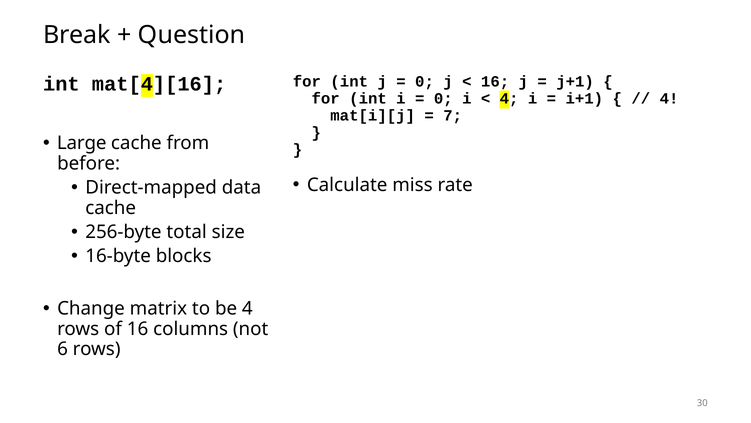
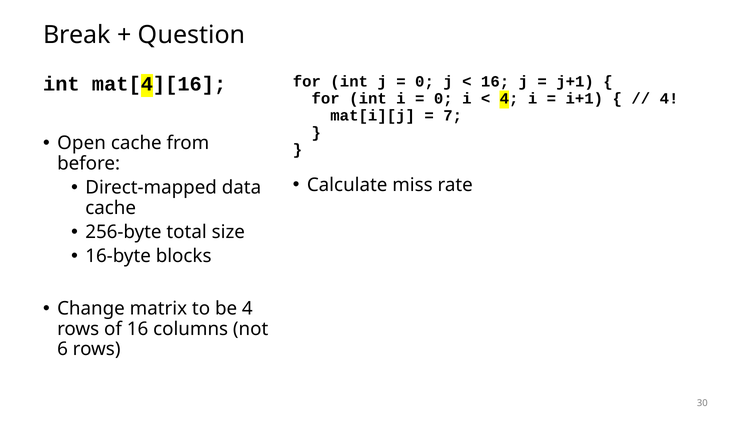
Large: Large -> Open
